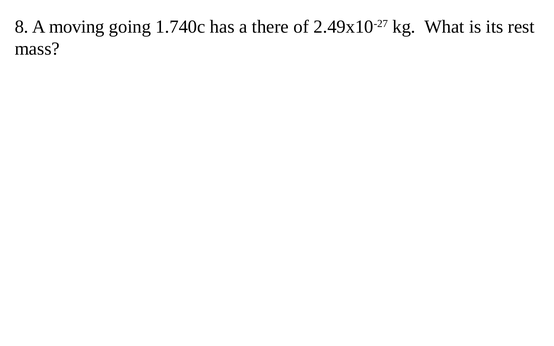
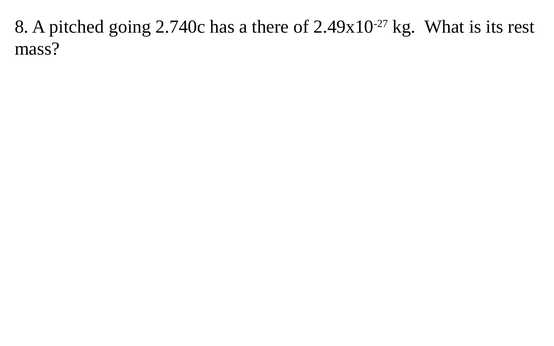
moving: moving -> pitched
1.740c: 1.740c -> 2.740c
